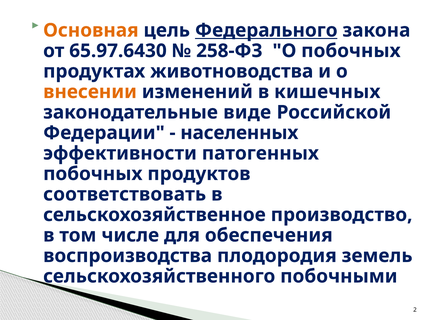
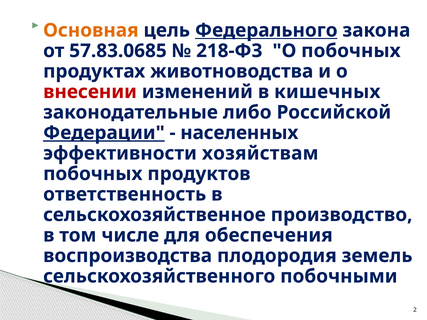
65.97.6430: 65.97.6430 -> 57.83.0685
258-ФЗ: 258-ФЗ -> 218-ФЗ
внесении colour: orange -> red
виде: виде -> либо
Федерации underline: none -> present
патогенных: патогенных -> хозяйствам
соответствовать: соответствовать -> ответственность
